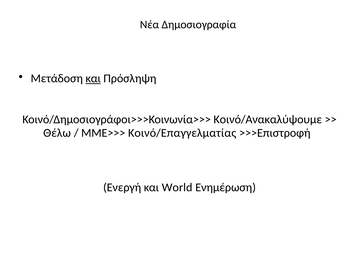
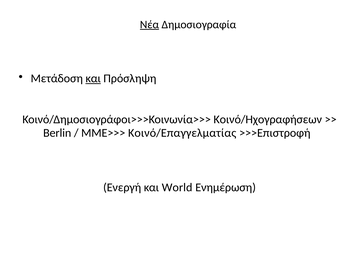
Νέα underline: none -> present
Κοινό/Ανακαλύψουμε: Κοινό/Ανακαλύψουμε -> Κοινό/Ηχογραφήσεων
Θέλω: Θέλω -> Berlin
